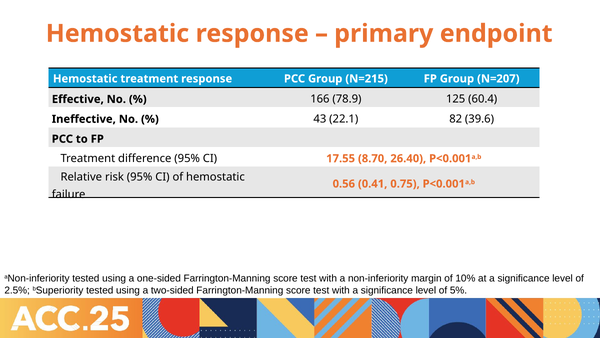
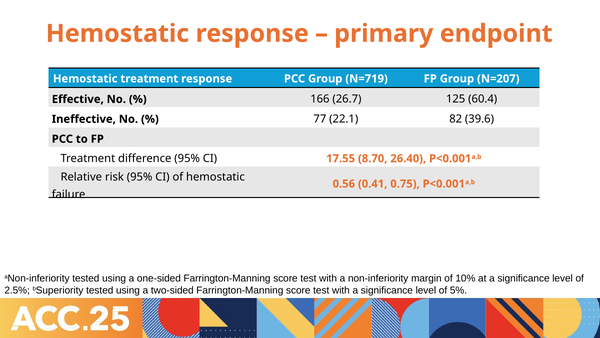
N=215: N=215 -> N=719
78.9: 78.9 -> 26.7
43: 43 -> 77
